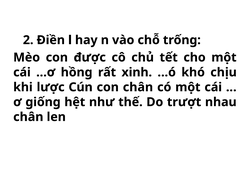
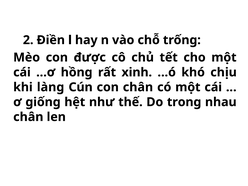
lược: lược -> làng
trượt: trượt -> trong
